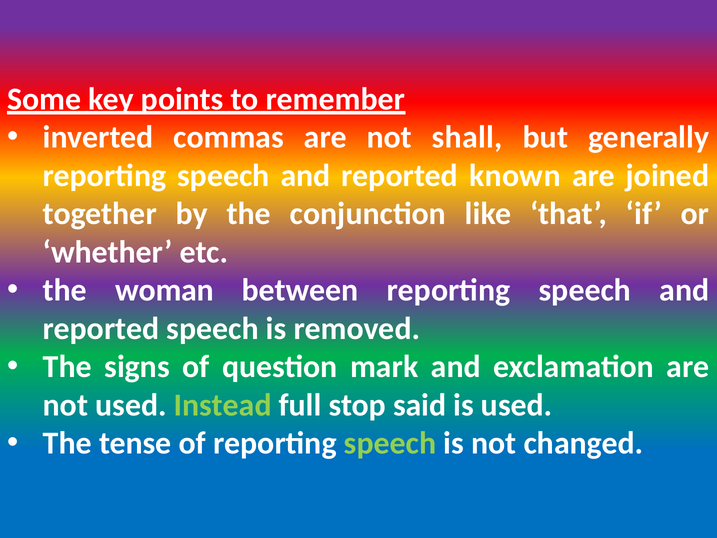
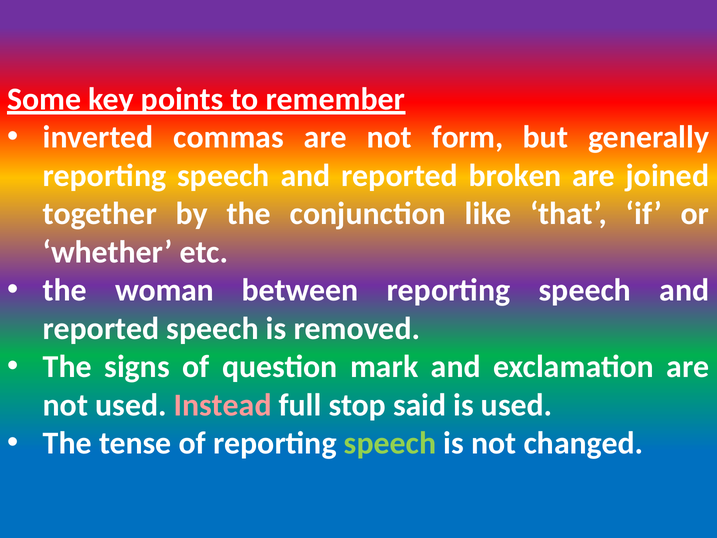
shall: shall -> form
known: known -> broken
Instead colour: light green -> pink
